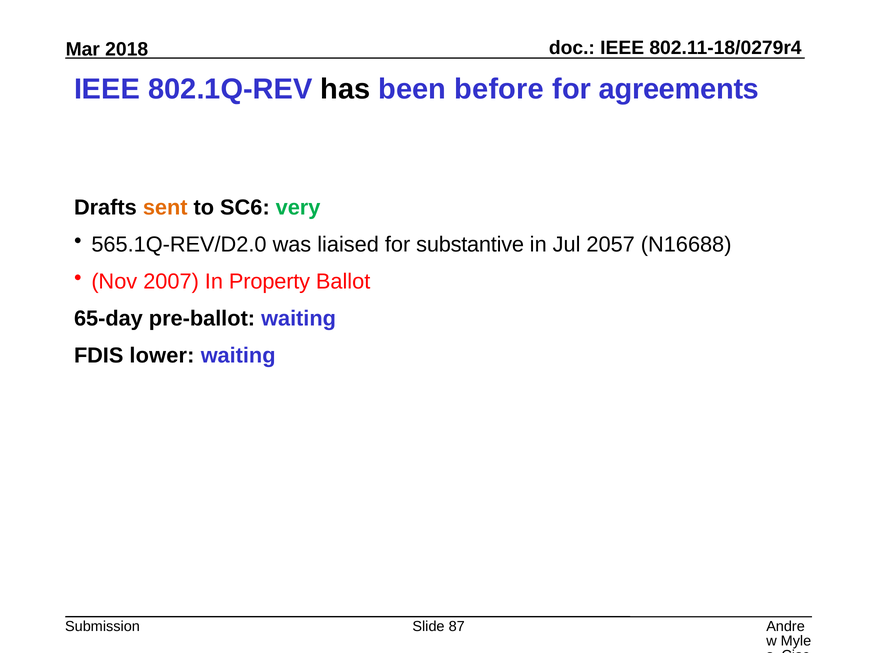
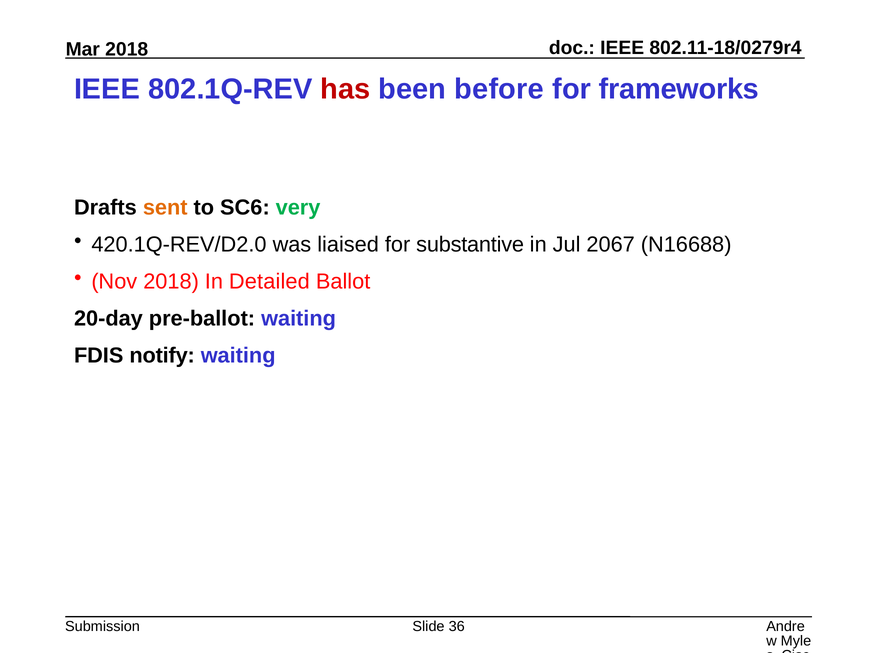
has colour: black -> red
agreements: agreements -> frameworks
565.1Q-REV/D2.0: 565.1Q-REV/D2.0 -> 420.1Q-REV/D2.0
2057: 2057 -> 2067
Nov 2007: 2007 -> 2018
Property: Property -> Detailed
65-day: 65-day -> 20-day
lower: lower -> notify
87: 87 -> 36
